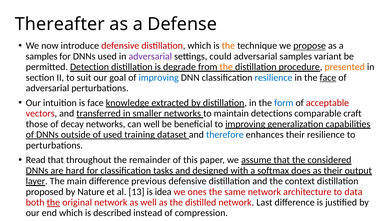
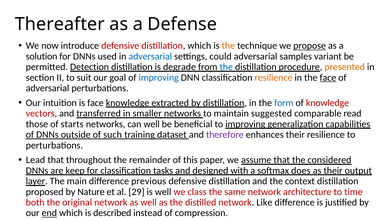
samples at (42, 56): samples -> solution
adversarial at (150, 56) colour: purple -> blue
the at (226, 67) colour: orange -> blue
resilience at (273, 77) colour: blue -> orange
of acceptable: acceptable -> knowledge
detections: detections -> suggested
craft: craft -> read
decay: decay -> starts
of used: used -> such
therefore colour: blue -> purple
Read: Read -> Lead
hard: hard -> keep
13: 13 -> 29
is idea: idea -> well
ones: ones -> class
data: data -> time
the at (53, 202) underline: present -> none
Last: Last -> Like
end underline: none -> present
